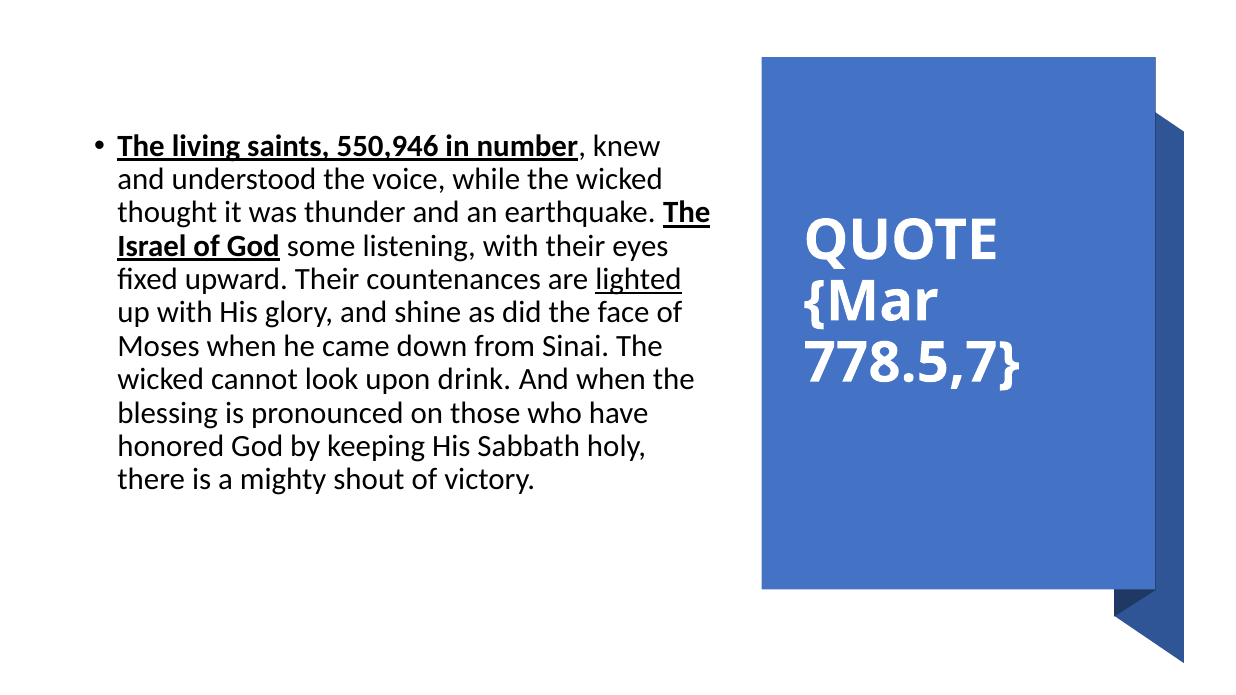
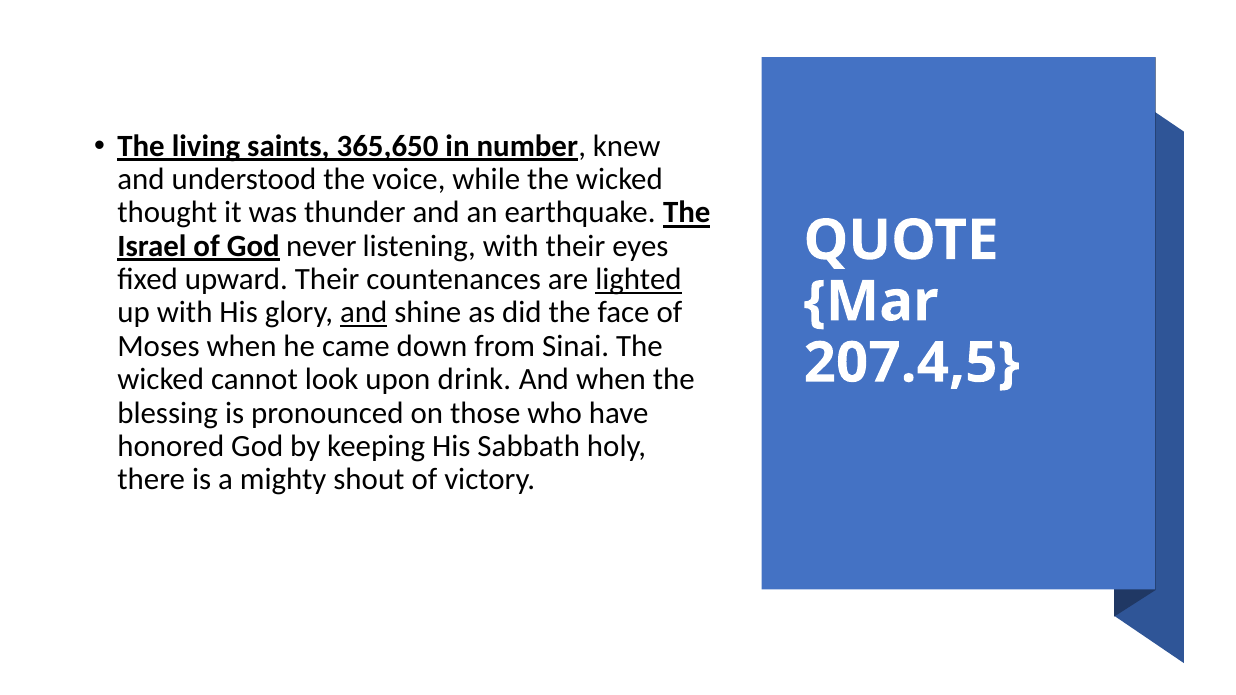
550,946: 550,946 -> 365,650
some: some -> never
and at (364, 313) underline: none -> present
778.5,7: 778.5,7 -> 207.4,5
